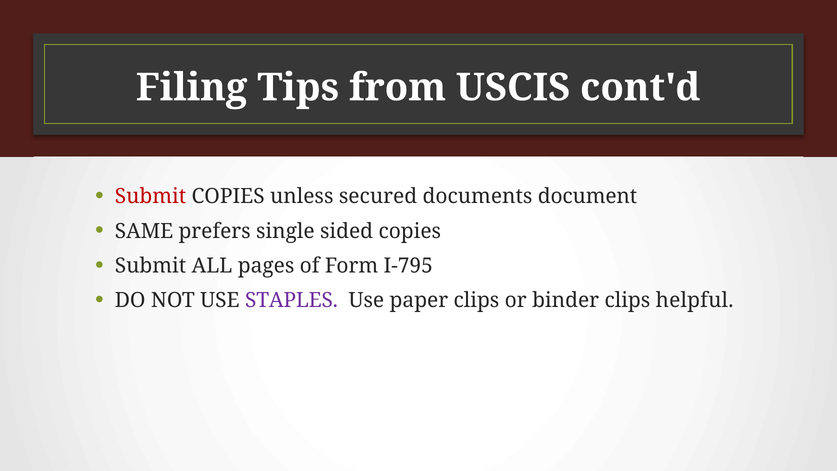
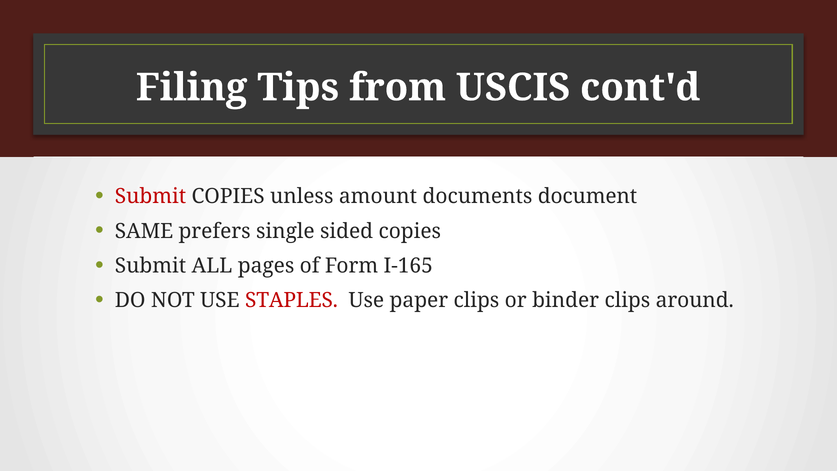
secured: secured -> amount
I-795: I-795 -> I-165
STAPLES colour: purple -> red
helpful: helpful -> around
